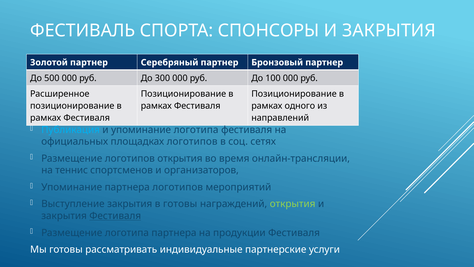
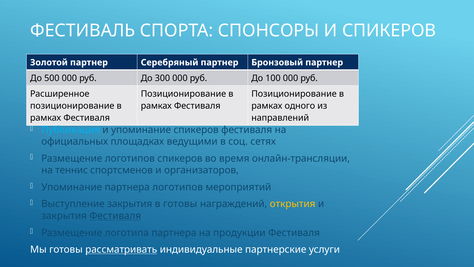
СПОНСОРЫ И ЗАКРЫТИЯ: ЗАКРЫТИЯ -> СПИКЕРОВ
упоминание логотипа: логотипа -> спикеров
площадках логотипов: логотипов -> ведущими
логотипов открытия: открытия -> спикеров
открытия at (293, 204) colour: light green -> yellow
рассматривать underline: none -> present
